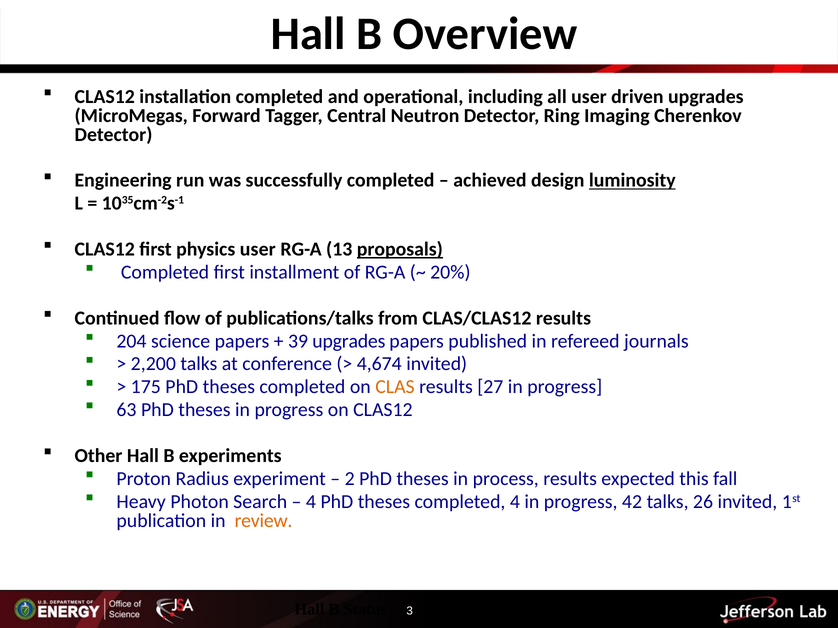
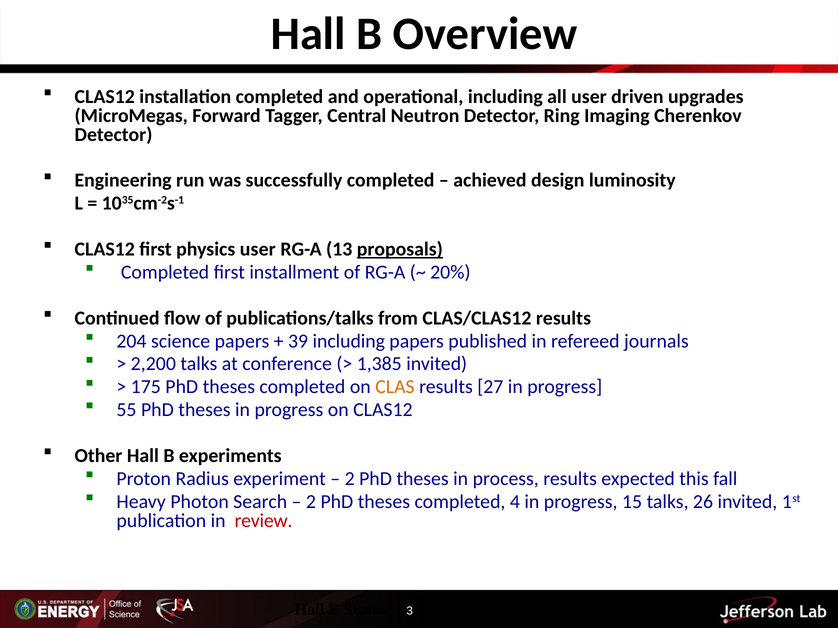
luminosity underline: present -> none
39 upgrades: upgrades -> including
4,674: 4,674 -> 1,385
63: 63 -> 55
4 at (311, 502): 4 -> 2
42: 42 -> 15
review colour: orange -> red
